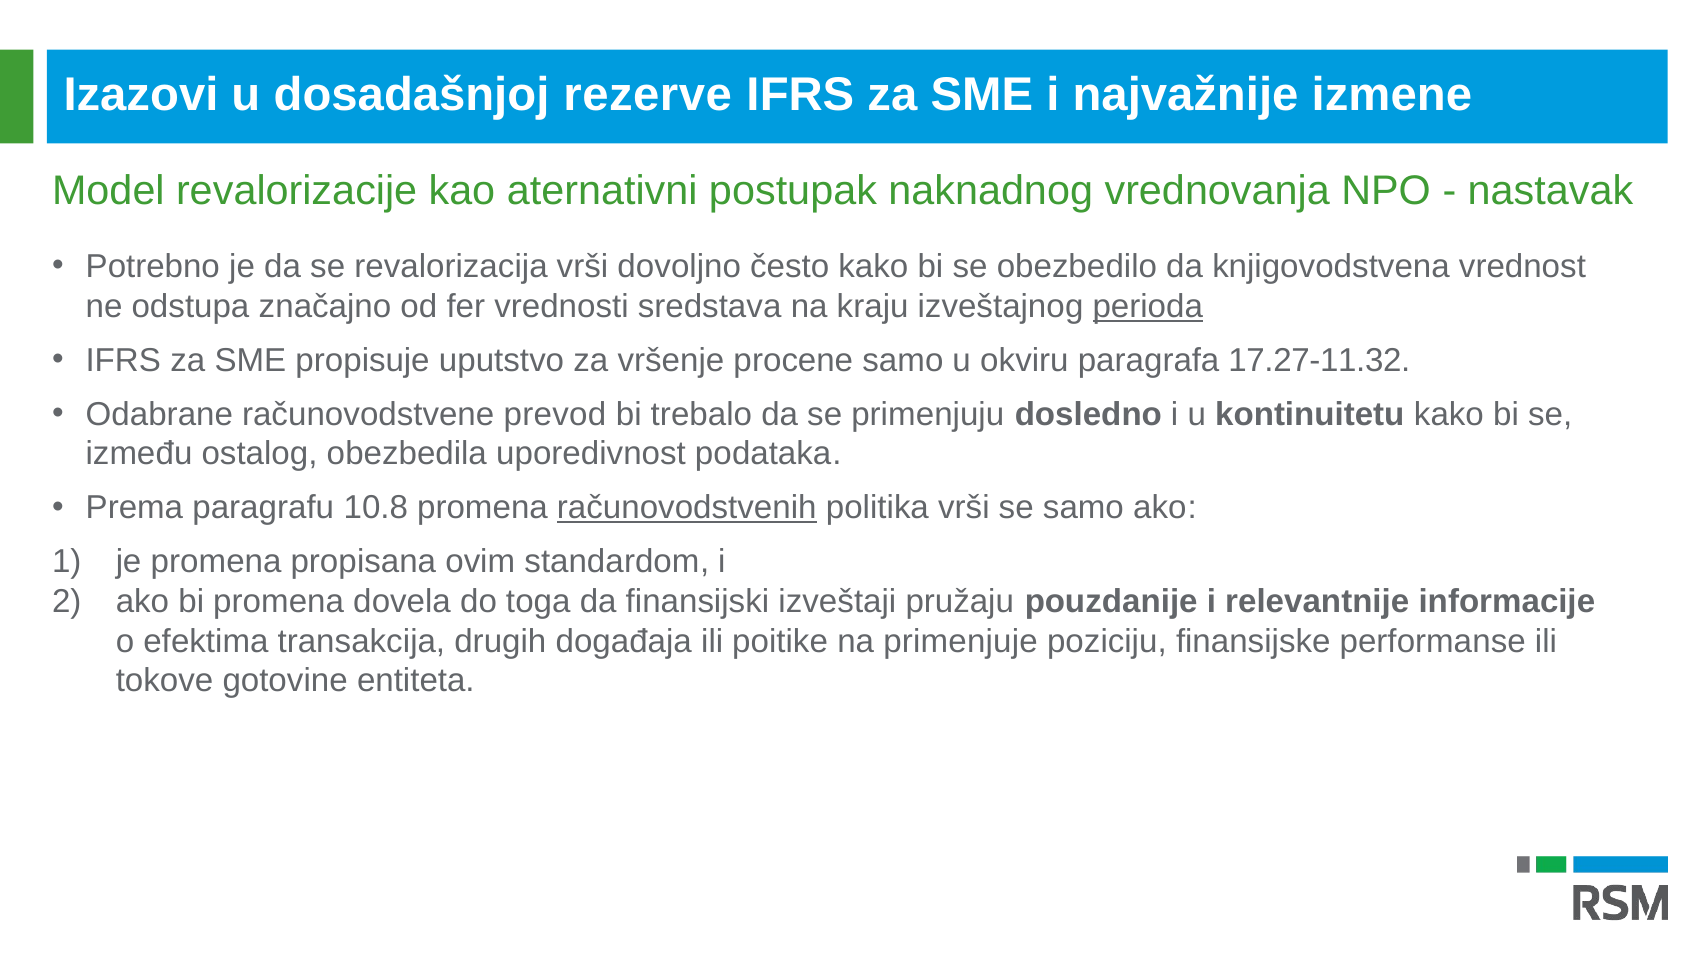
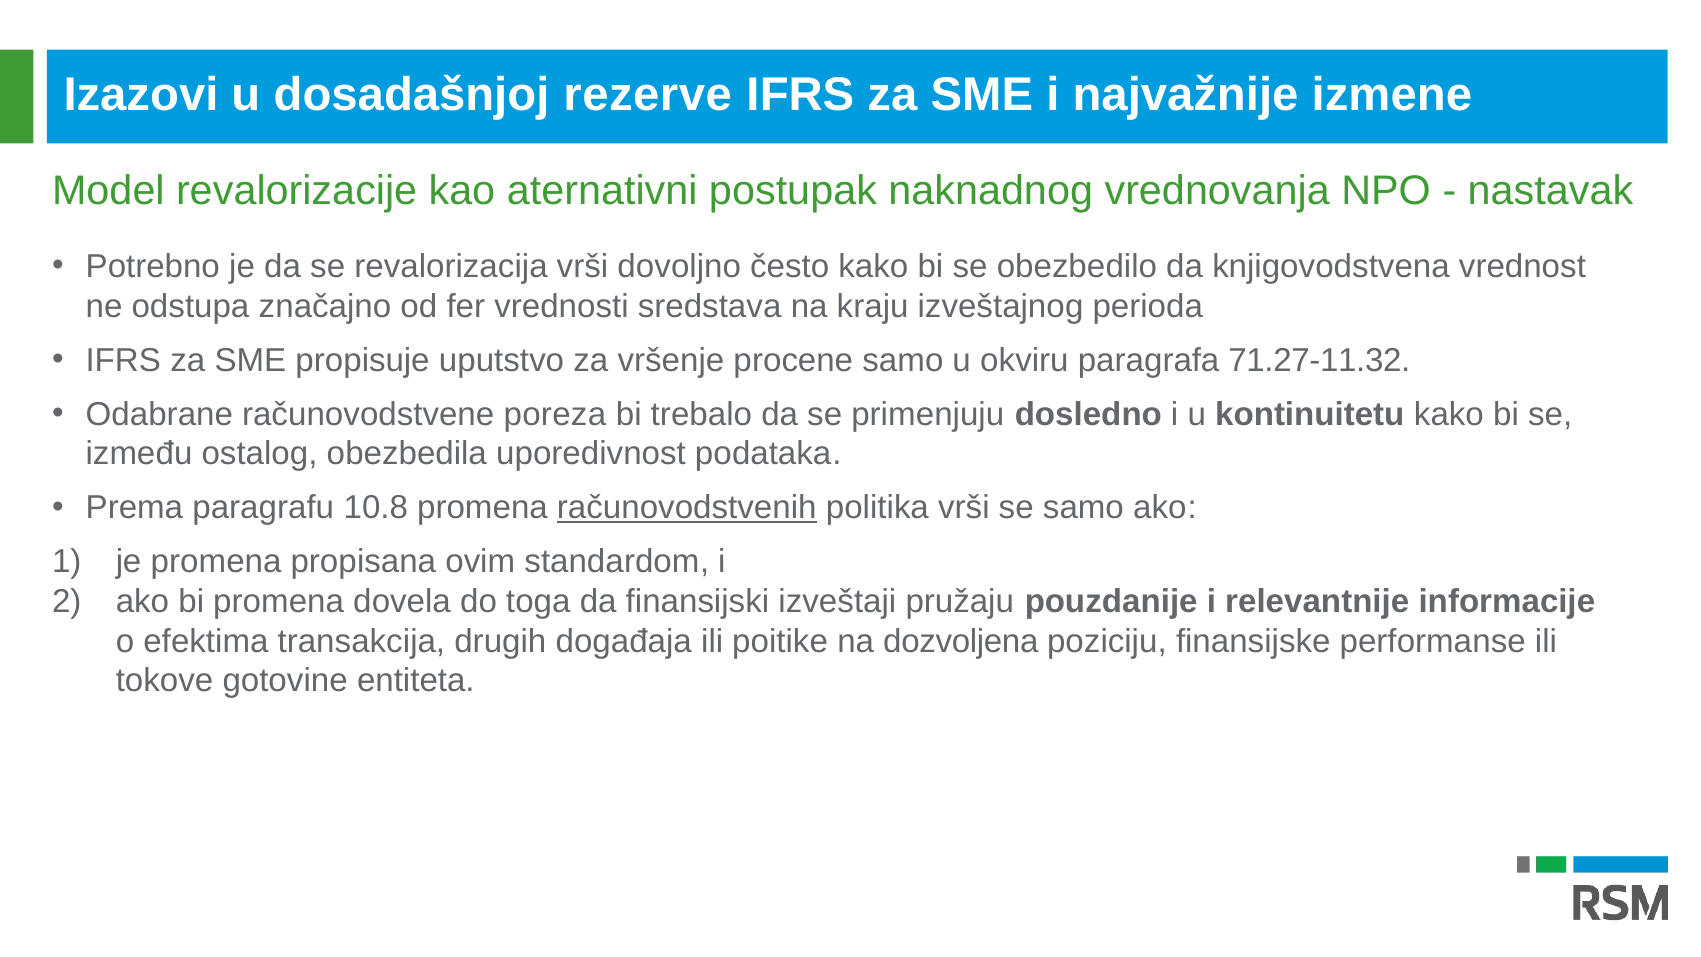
perioda underline: present -> none
17.27-11.32: 17.27-11.32 -> 71.27-11.32
prevod: prevod -> poreza
primenjuje: primenjuje -> dozvoljena
